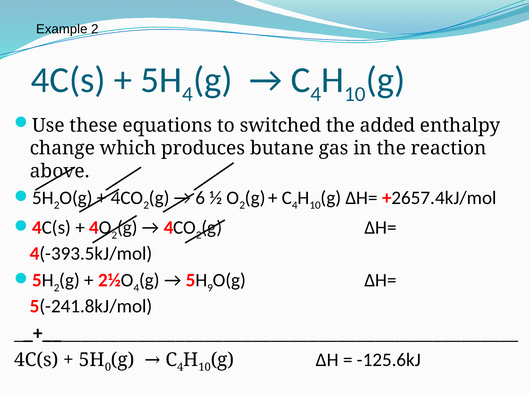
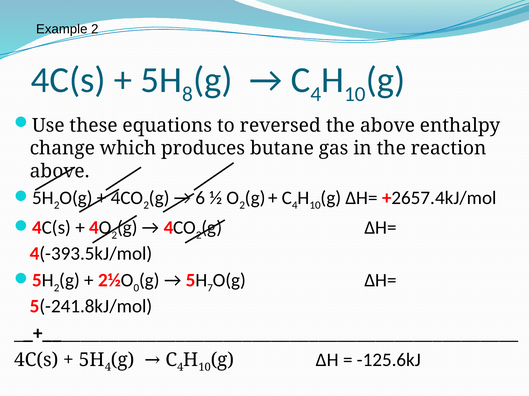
4 at (188, 94): 4 -> 8
switched: switched -> reversed
the added: added -> above
4 at (136, 288): 4 -> 0
9: 9 -> 7
0 at (108, 368): 0 -> 4
